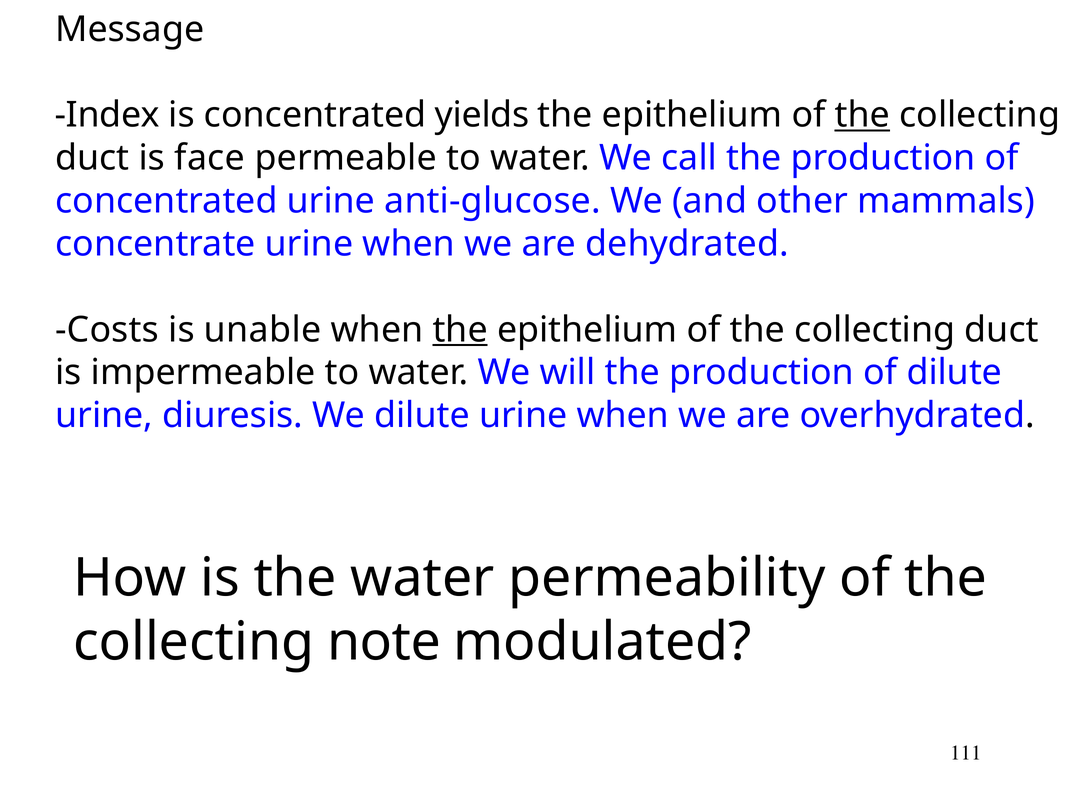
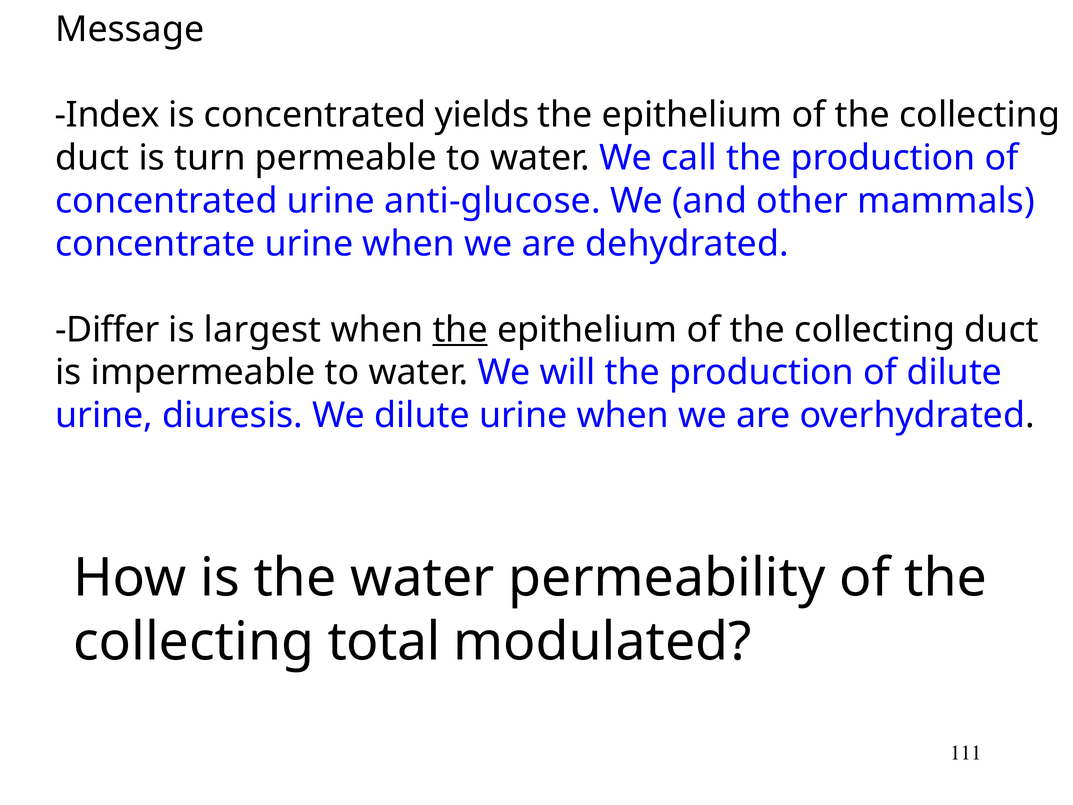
the at (862, 115) underline: present -> none
face: face -> turn
Costs: Costs -> Differ
unable: unable -> largest
note: note -> total
